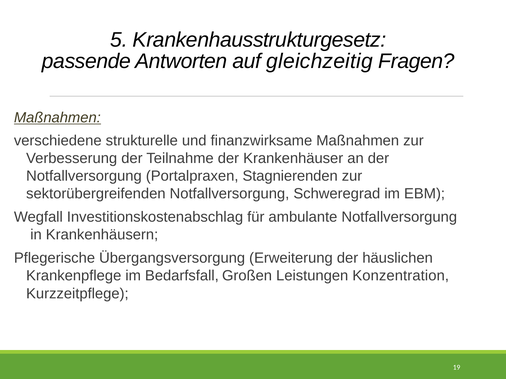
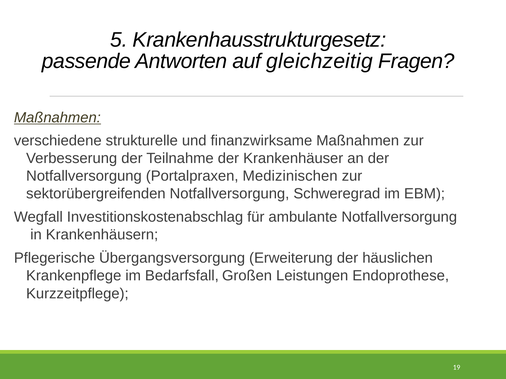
Stagnierenden: Stagnierenden -> Medizinischen
Konzentration: Konzentration -> Endoprothese
